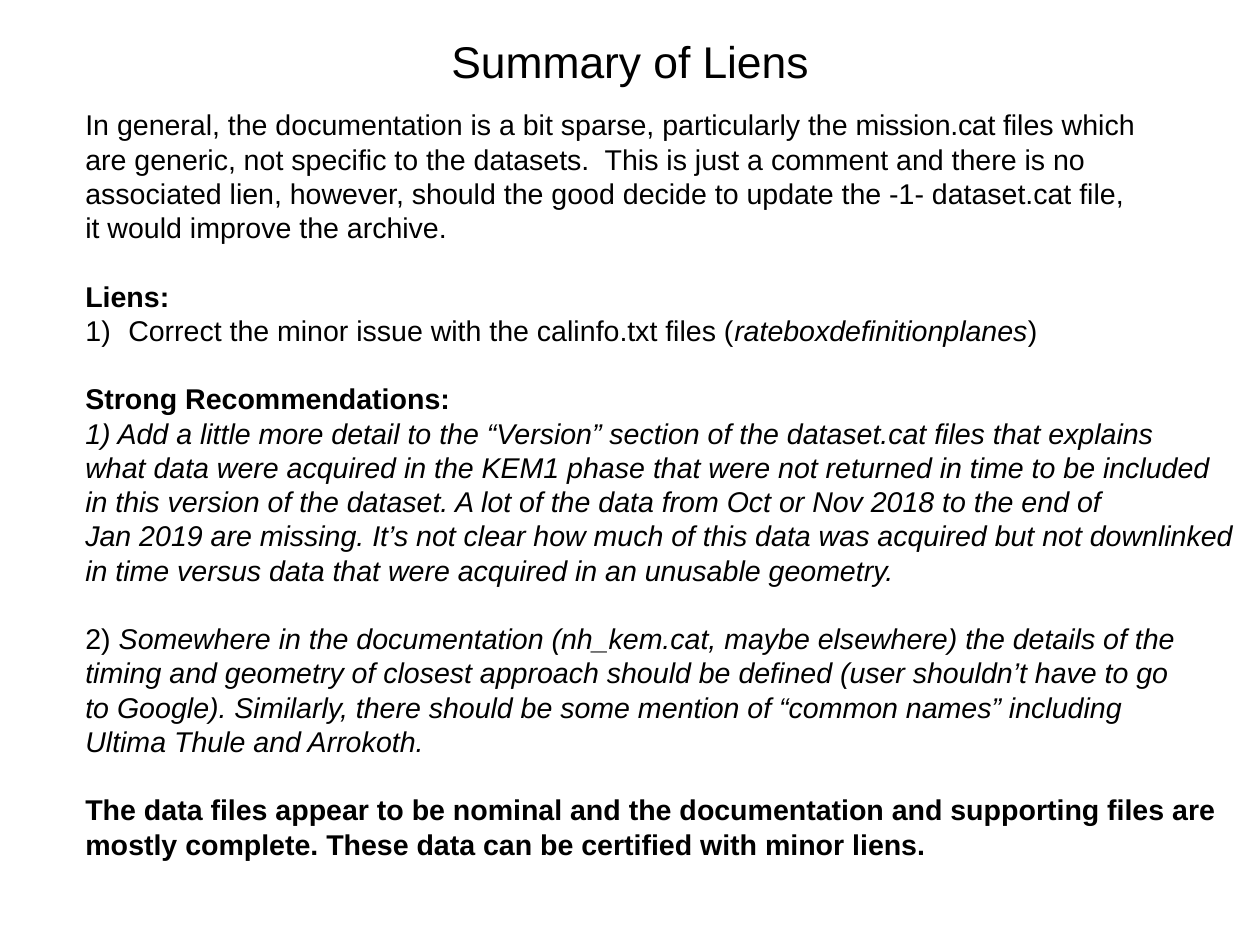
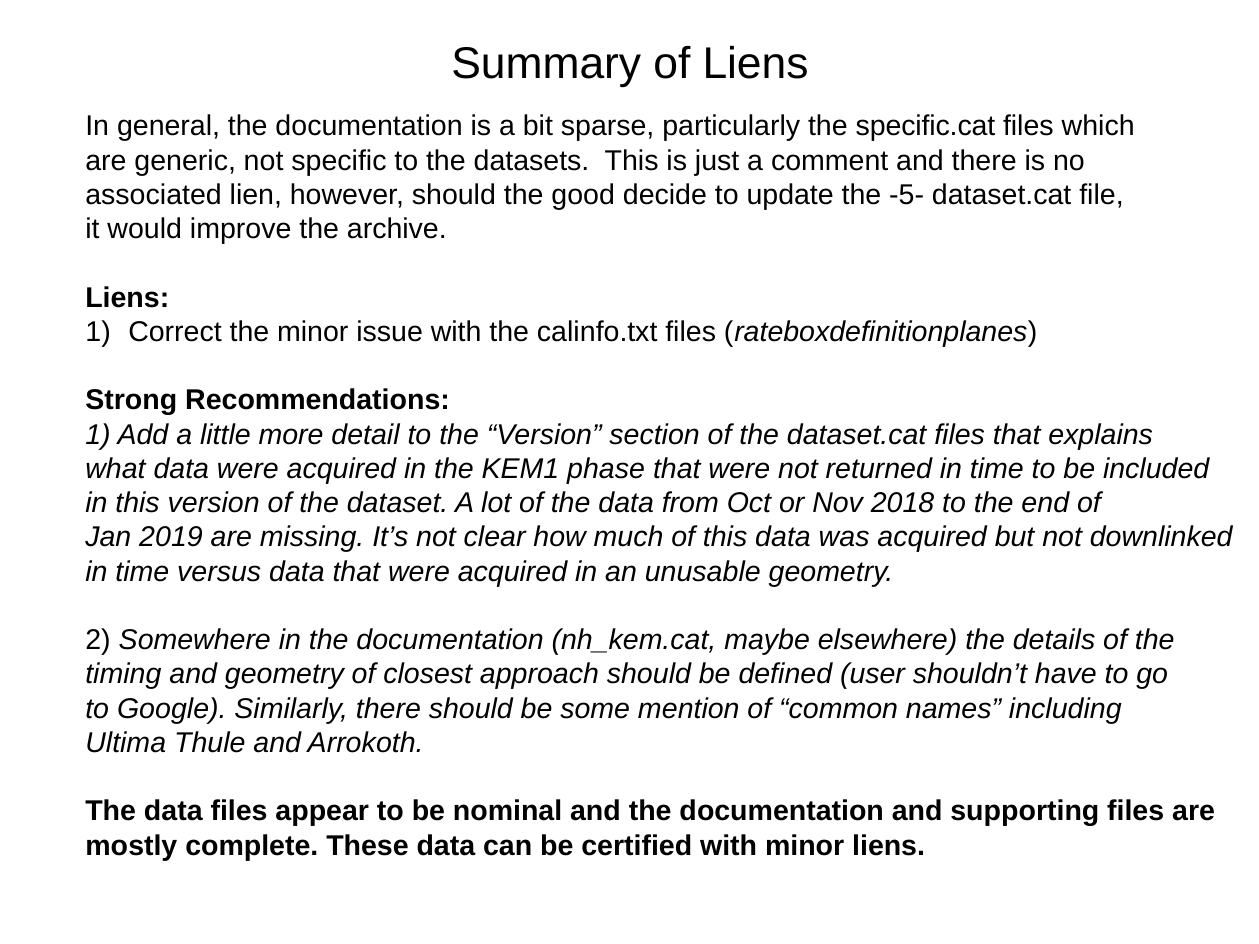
mission.cat: mission.cat -> specific.cat
-1-: -1- -> -5-
